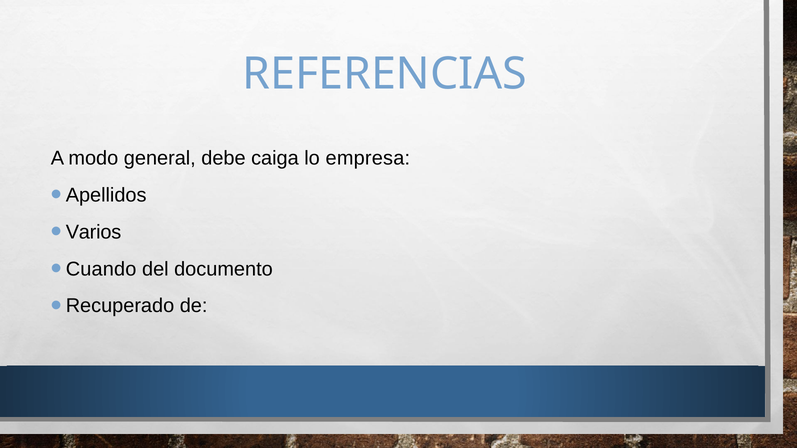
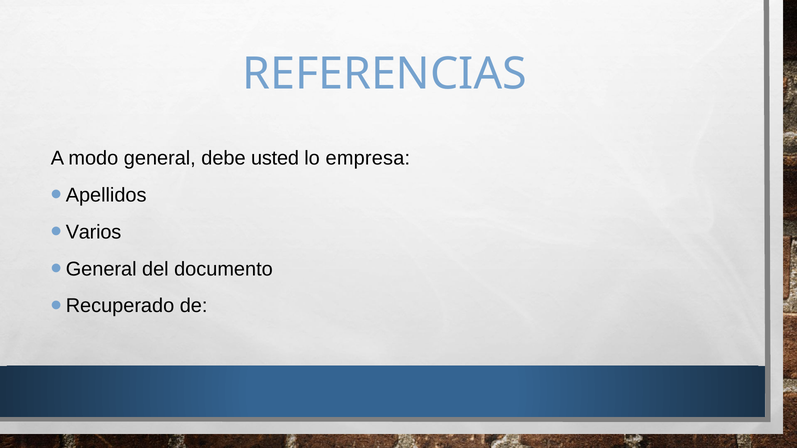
caiga: caiga -> usted
Cuando at (101, 269): Cuando -> General
